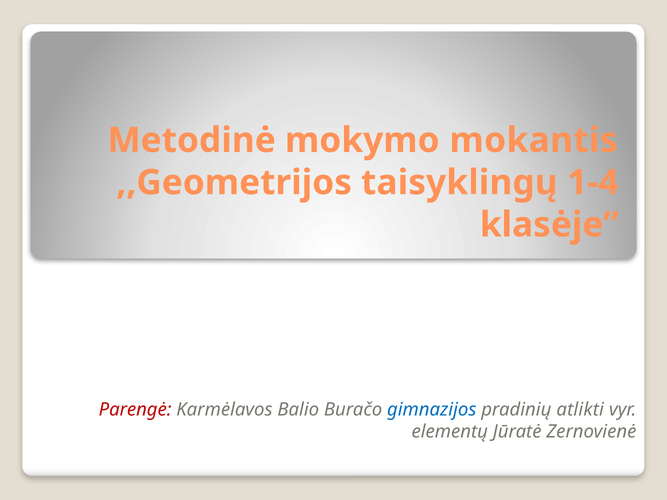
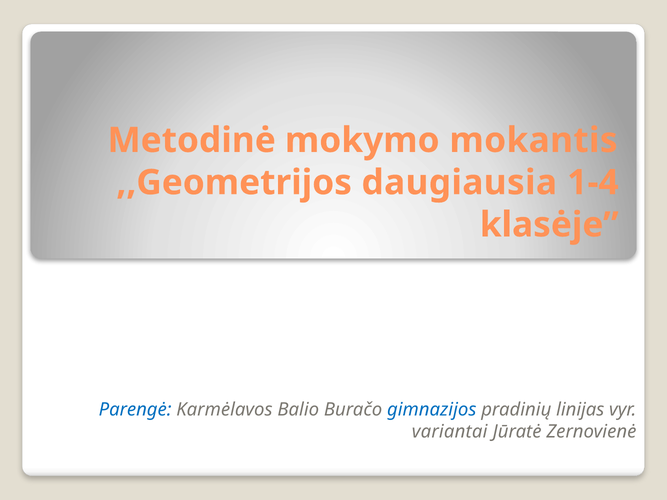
taisyklingų: taisyklingų -> daugiausia
Parengė colour: red -> blue
atlikti: atlikti -> linijas
elementų: elementų -> variantai
